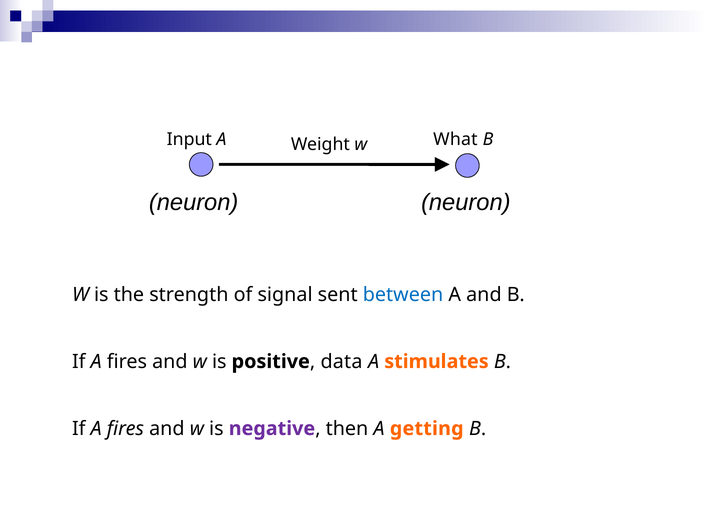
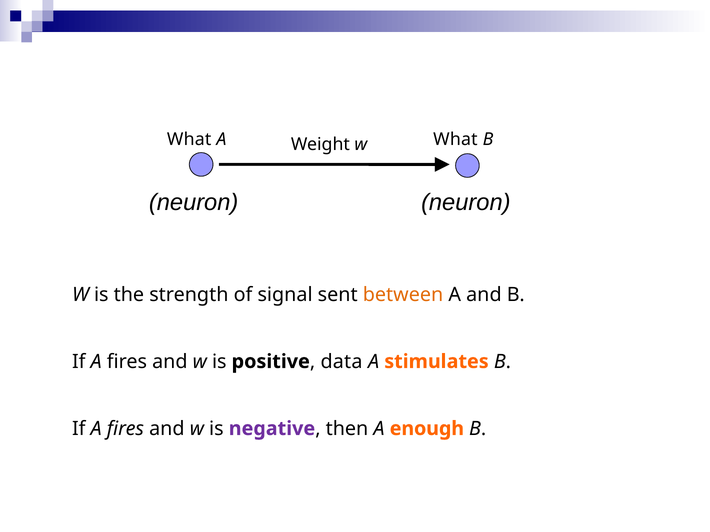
Input at (189, 140): Input -> What
between colour: blue -> orange
getting: getting -> enough
